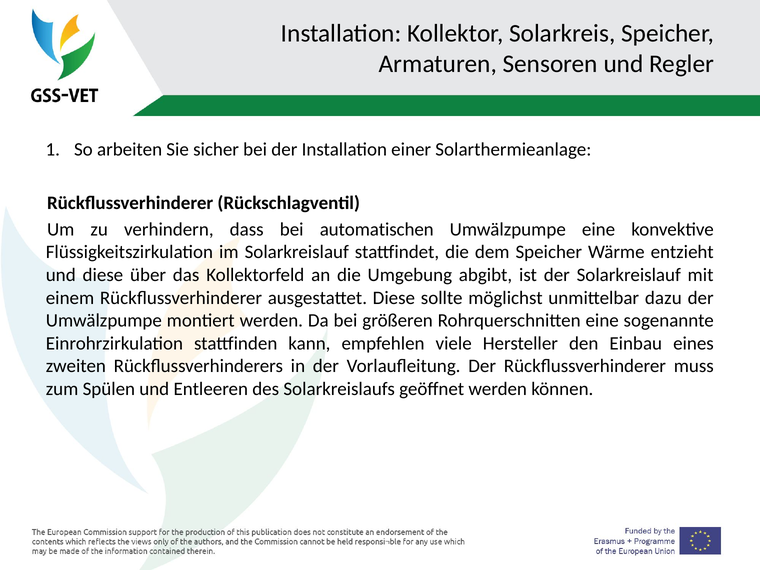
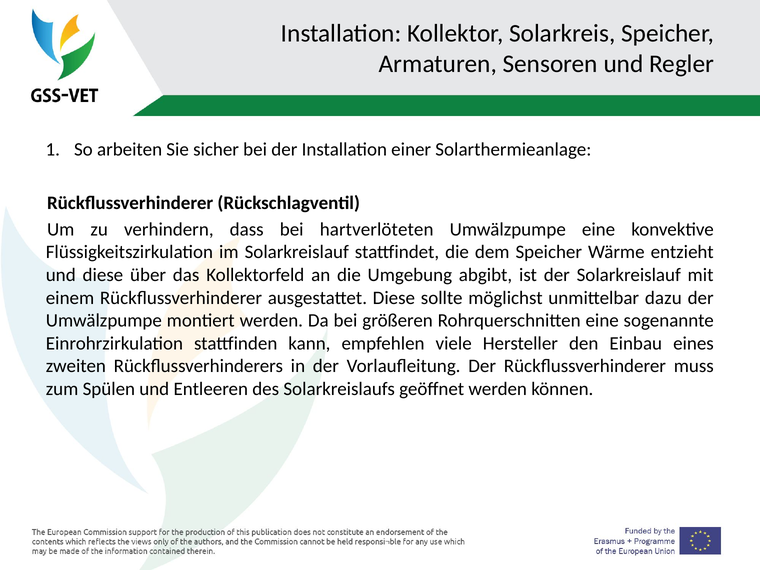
automatischen: automatischen -> hartverlöteten
